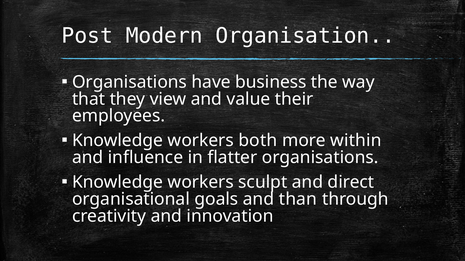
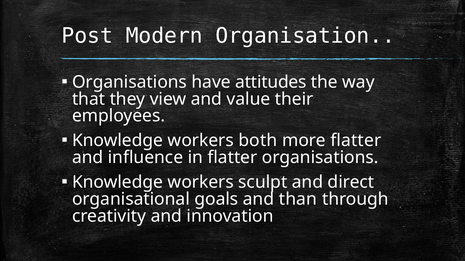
business: business -> attitudes
more within: within -> flatter
